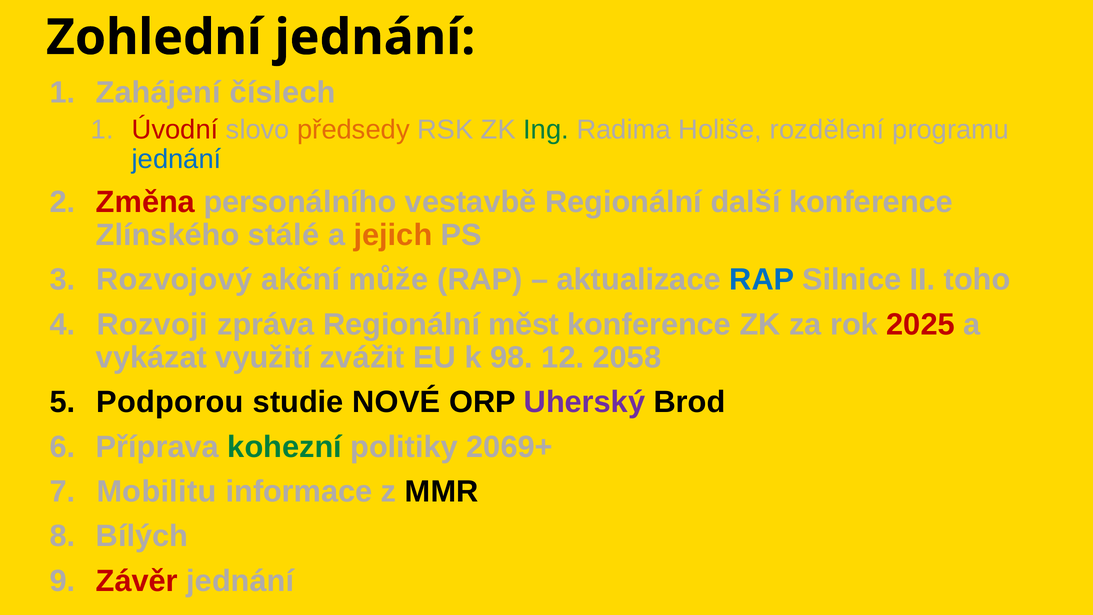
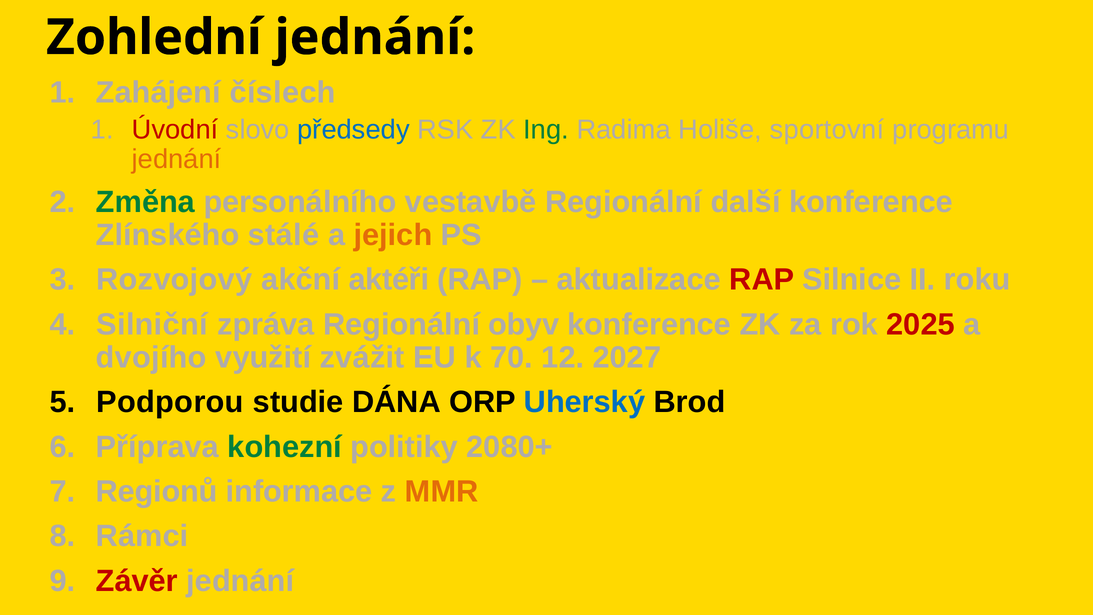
předsedy colour: orange -> blue
rozdělení: rozdělení -> sportovní
jednání at (177, 159) colour: blue -> orange
Změna colour: red -> green
může: může -> aktéři
RAP at (762, 280) colour: blue -> red
toho: toho -> roku
Rozvoji: Rozvoji -> Silniční
měst: měst -> obyv
vykázat: vykázat -> dvojího
98: 98 -> 70
2058: 2058 -> 2027
NOVÉ: NOVÉ -> DÁNA
Uherský colour: purple -> blue
2069+: 2069+ -> 2080+
Mobilitu: Mobilitu -> Regionů
MMR colour: black -> orange
Bílých: Bílých -> Rámci
